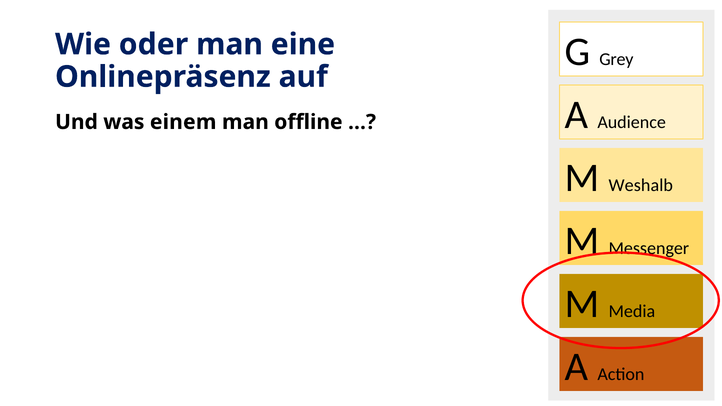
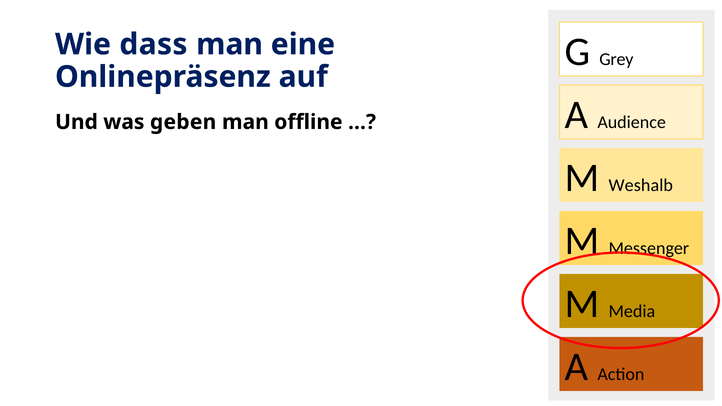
oder: oder -> dass
einem: einem -> geben
